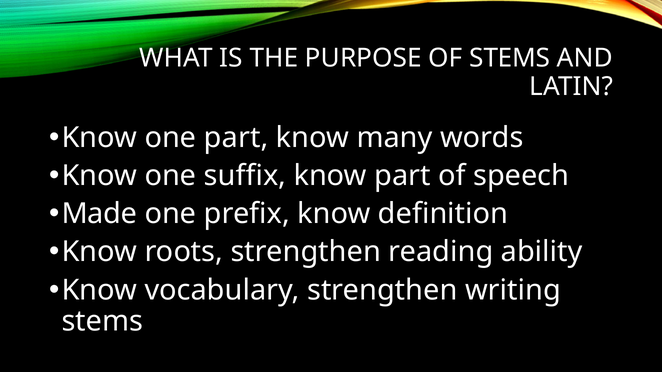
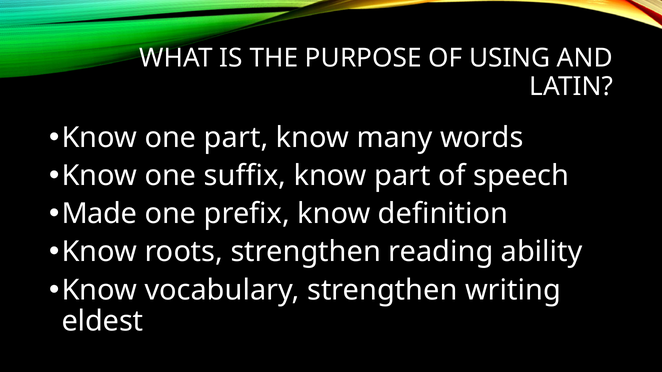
OF STEMS: STEMS -> USING
stems at (102, 322): stems -> eldest
